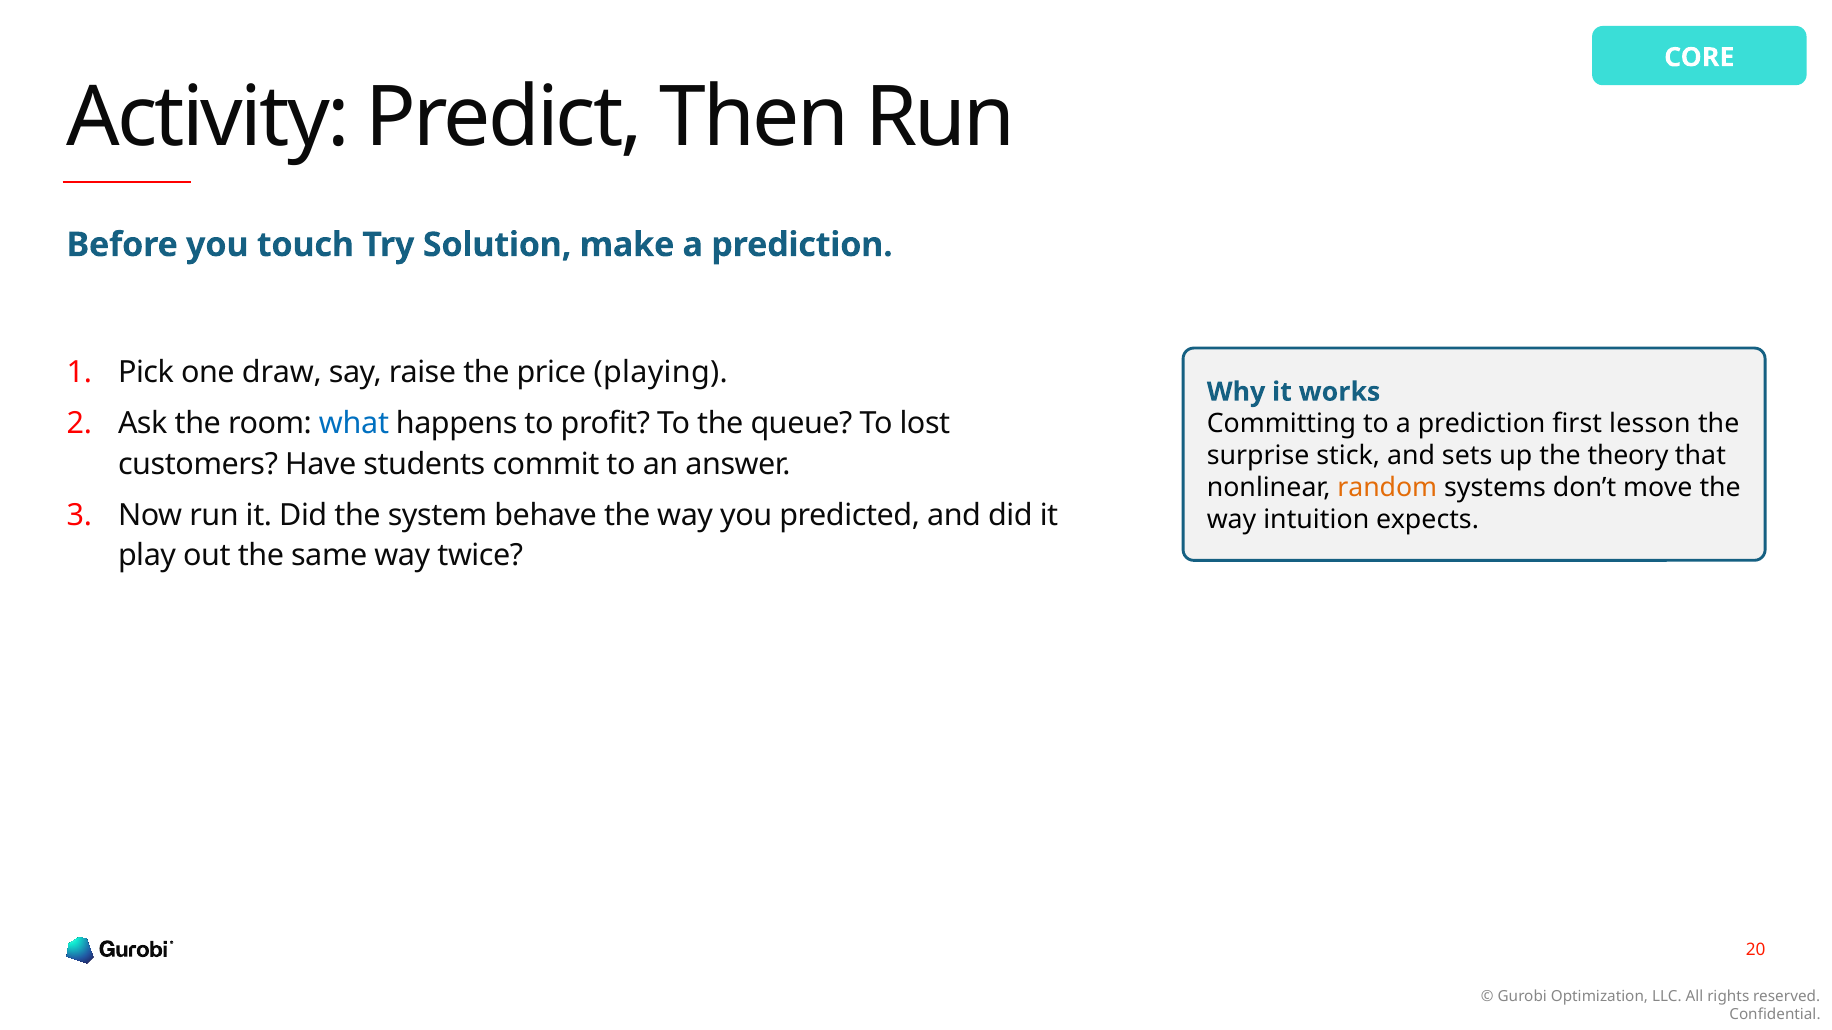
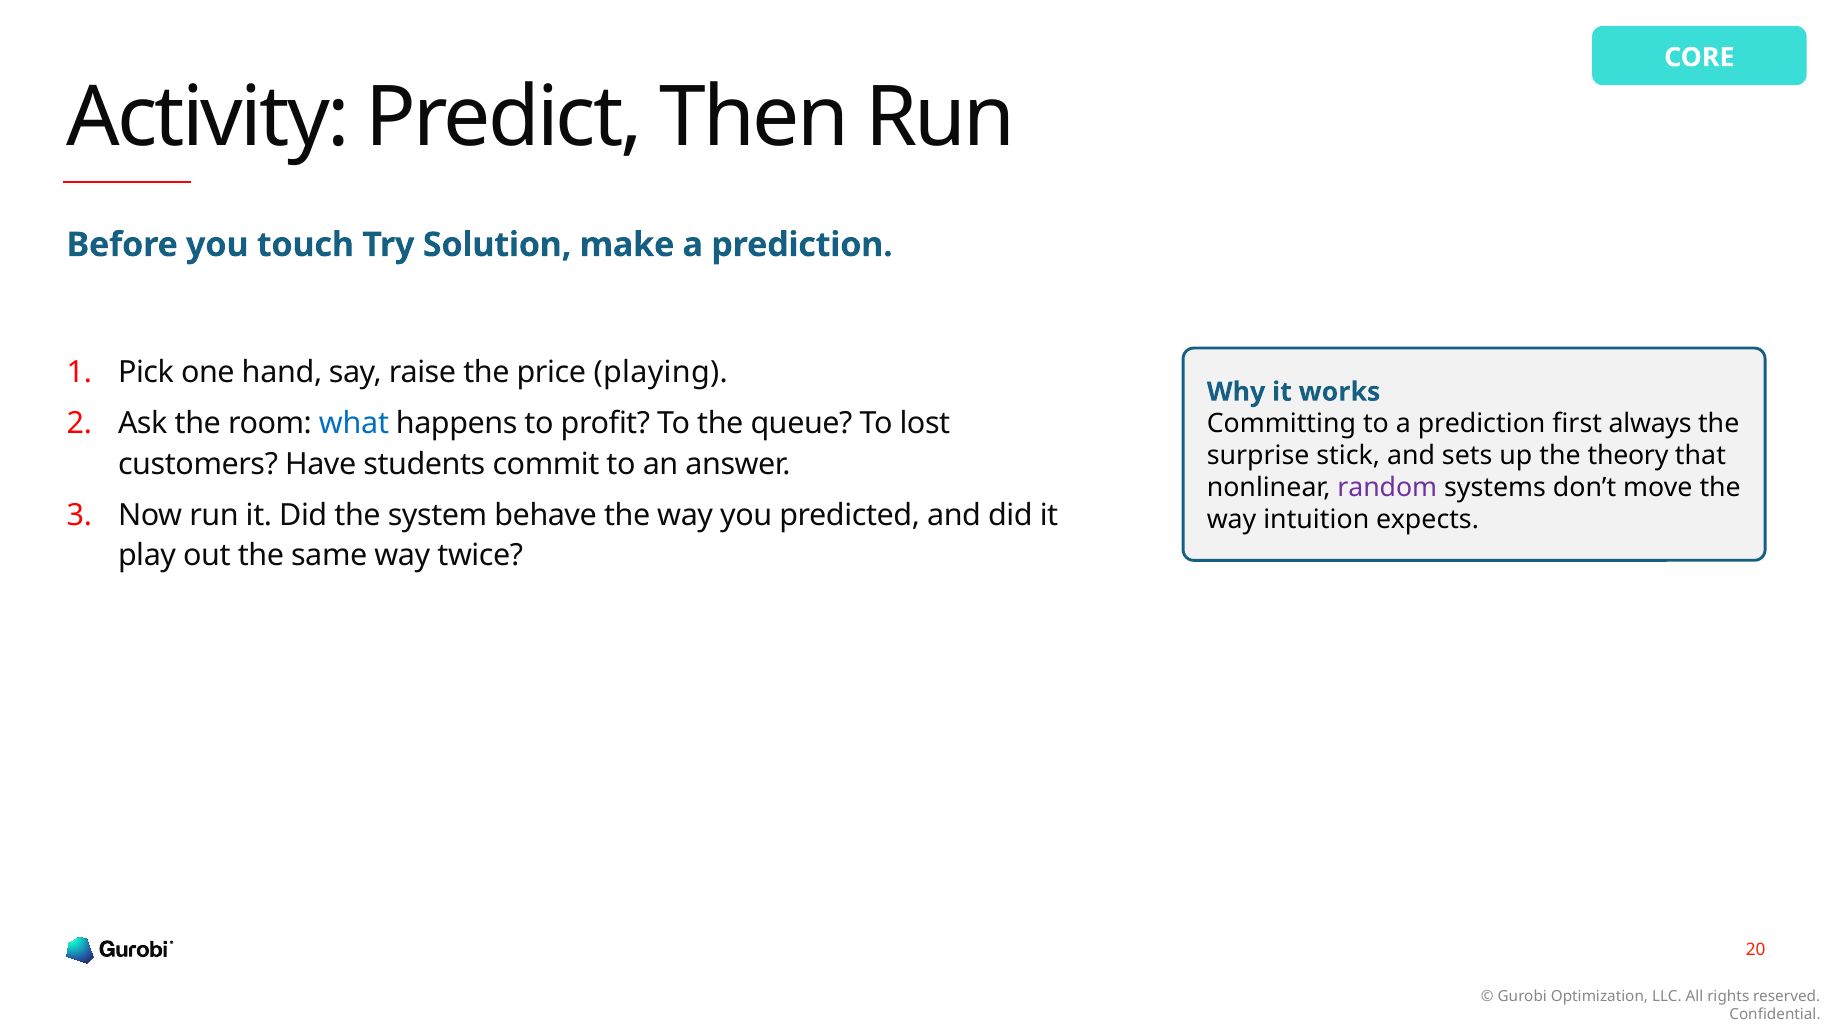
draw: draw -> hand
lesson: lesson -> always
random colour: orange -> purple
